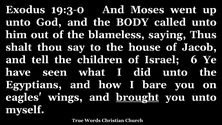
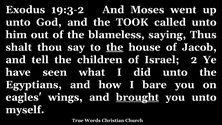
19:3-0: 19:3-0 -> 19:3-2
BODY: BODY -> TOOK
the at (115, 47) underline: none -> present
6: 6 -> 2
